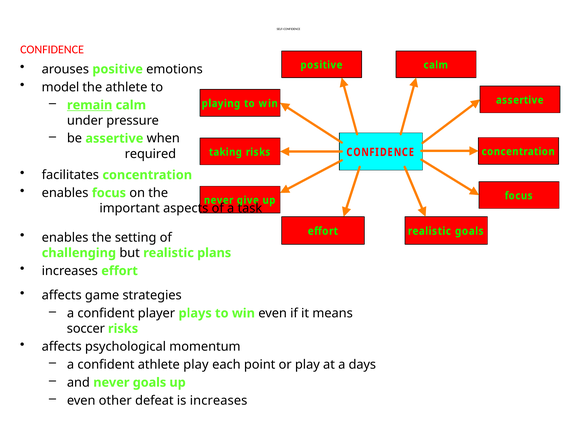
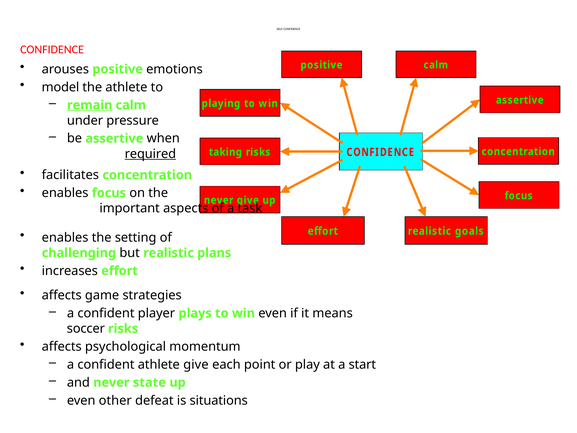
required underline: none -> present
athlete play: play -> give
days: days -> start
never goals: goals -> state
is increases: increases -> situations
